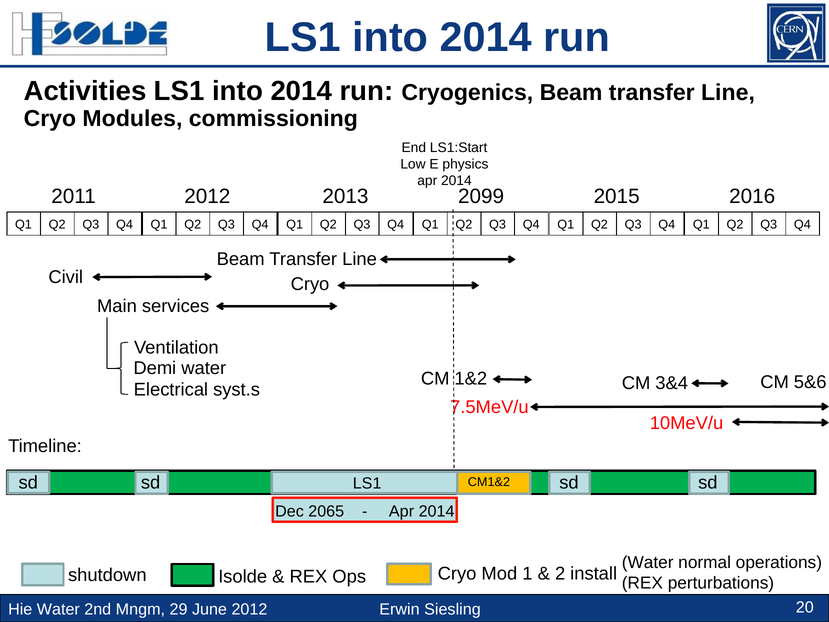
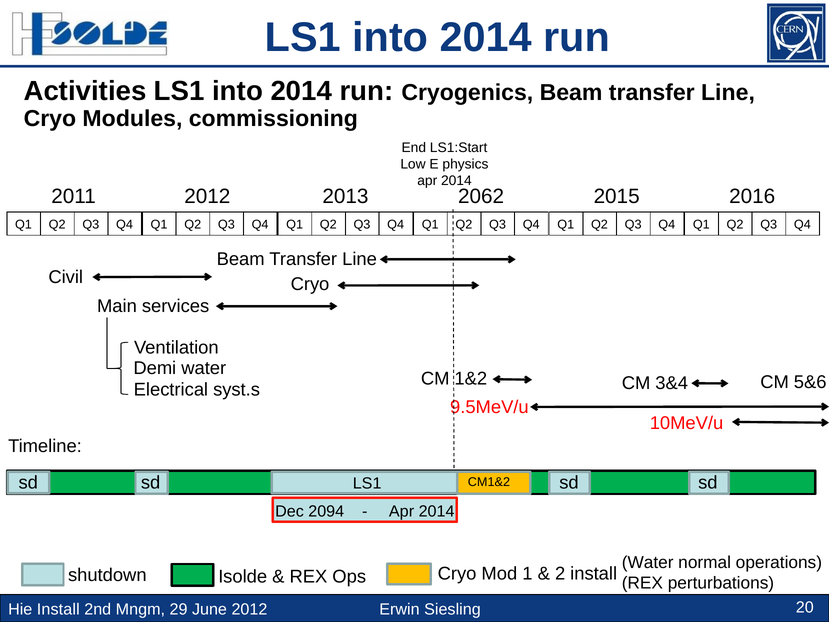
2099: 2099 -> 2062
7.5MeV/u: 7.5MeV/u -> 9.5MeV/u
2065: 2065 -> 2094
Water at (58, 609): Water -> Install
